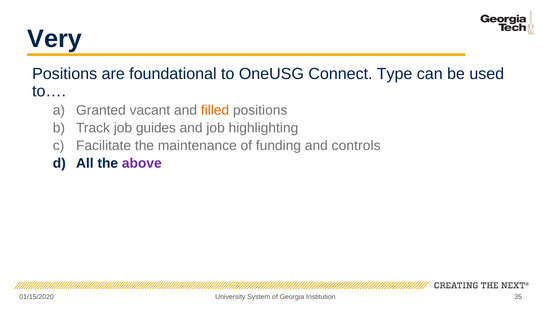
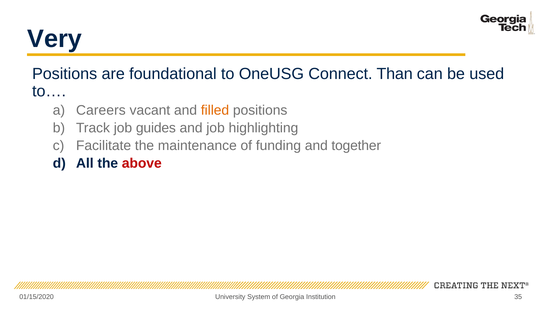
Type: Type -> Than
Granted: Granted -> Careers
controls: controls -> together
above colour: purple -> red
